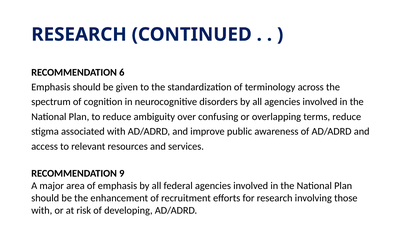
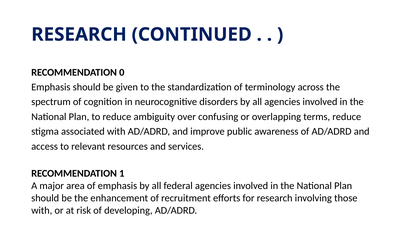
6: 6 -> 0
9: 9 -> 1
